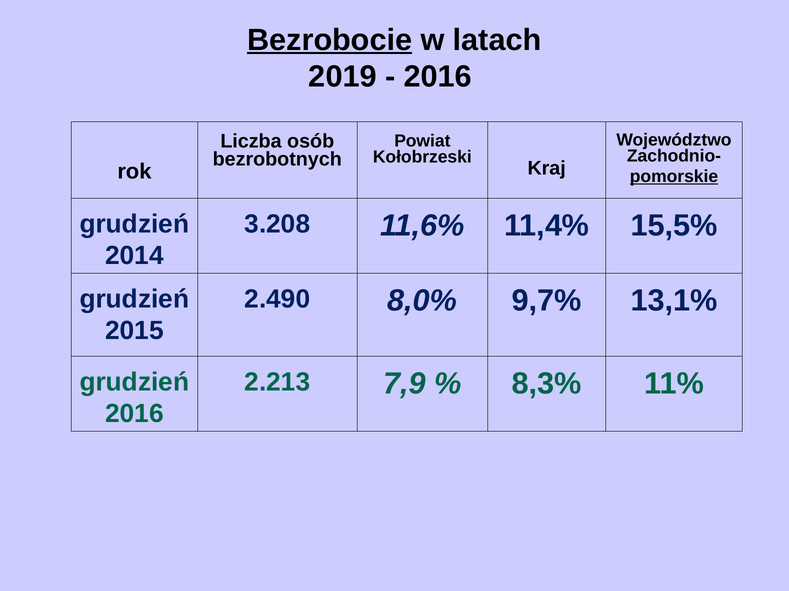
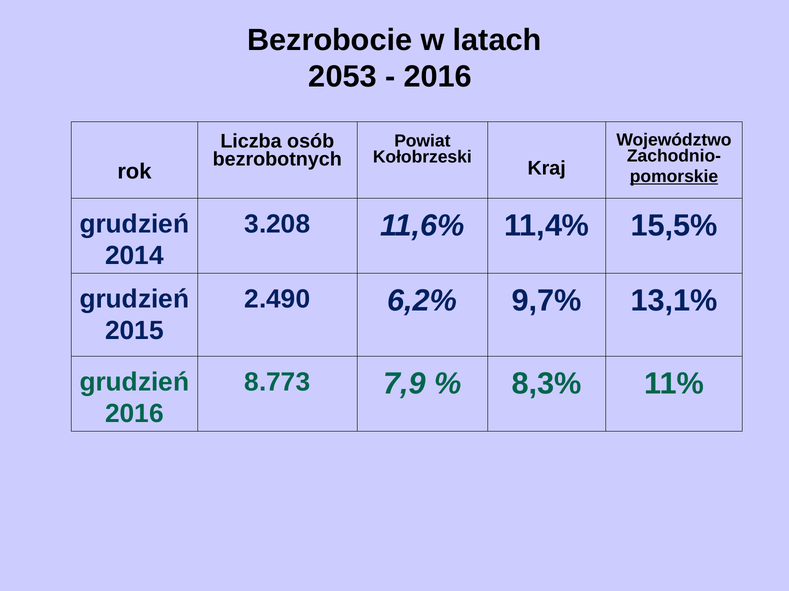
Bezrobocie underline: present -> none
2019: 2019 -> 2053
8,0%: 8,0% -> 6,2%
2.213: 2.213 -> 8.773
